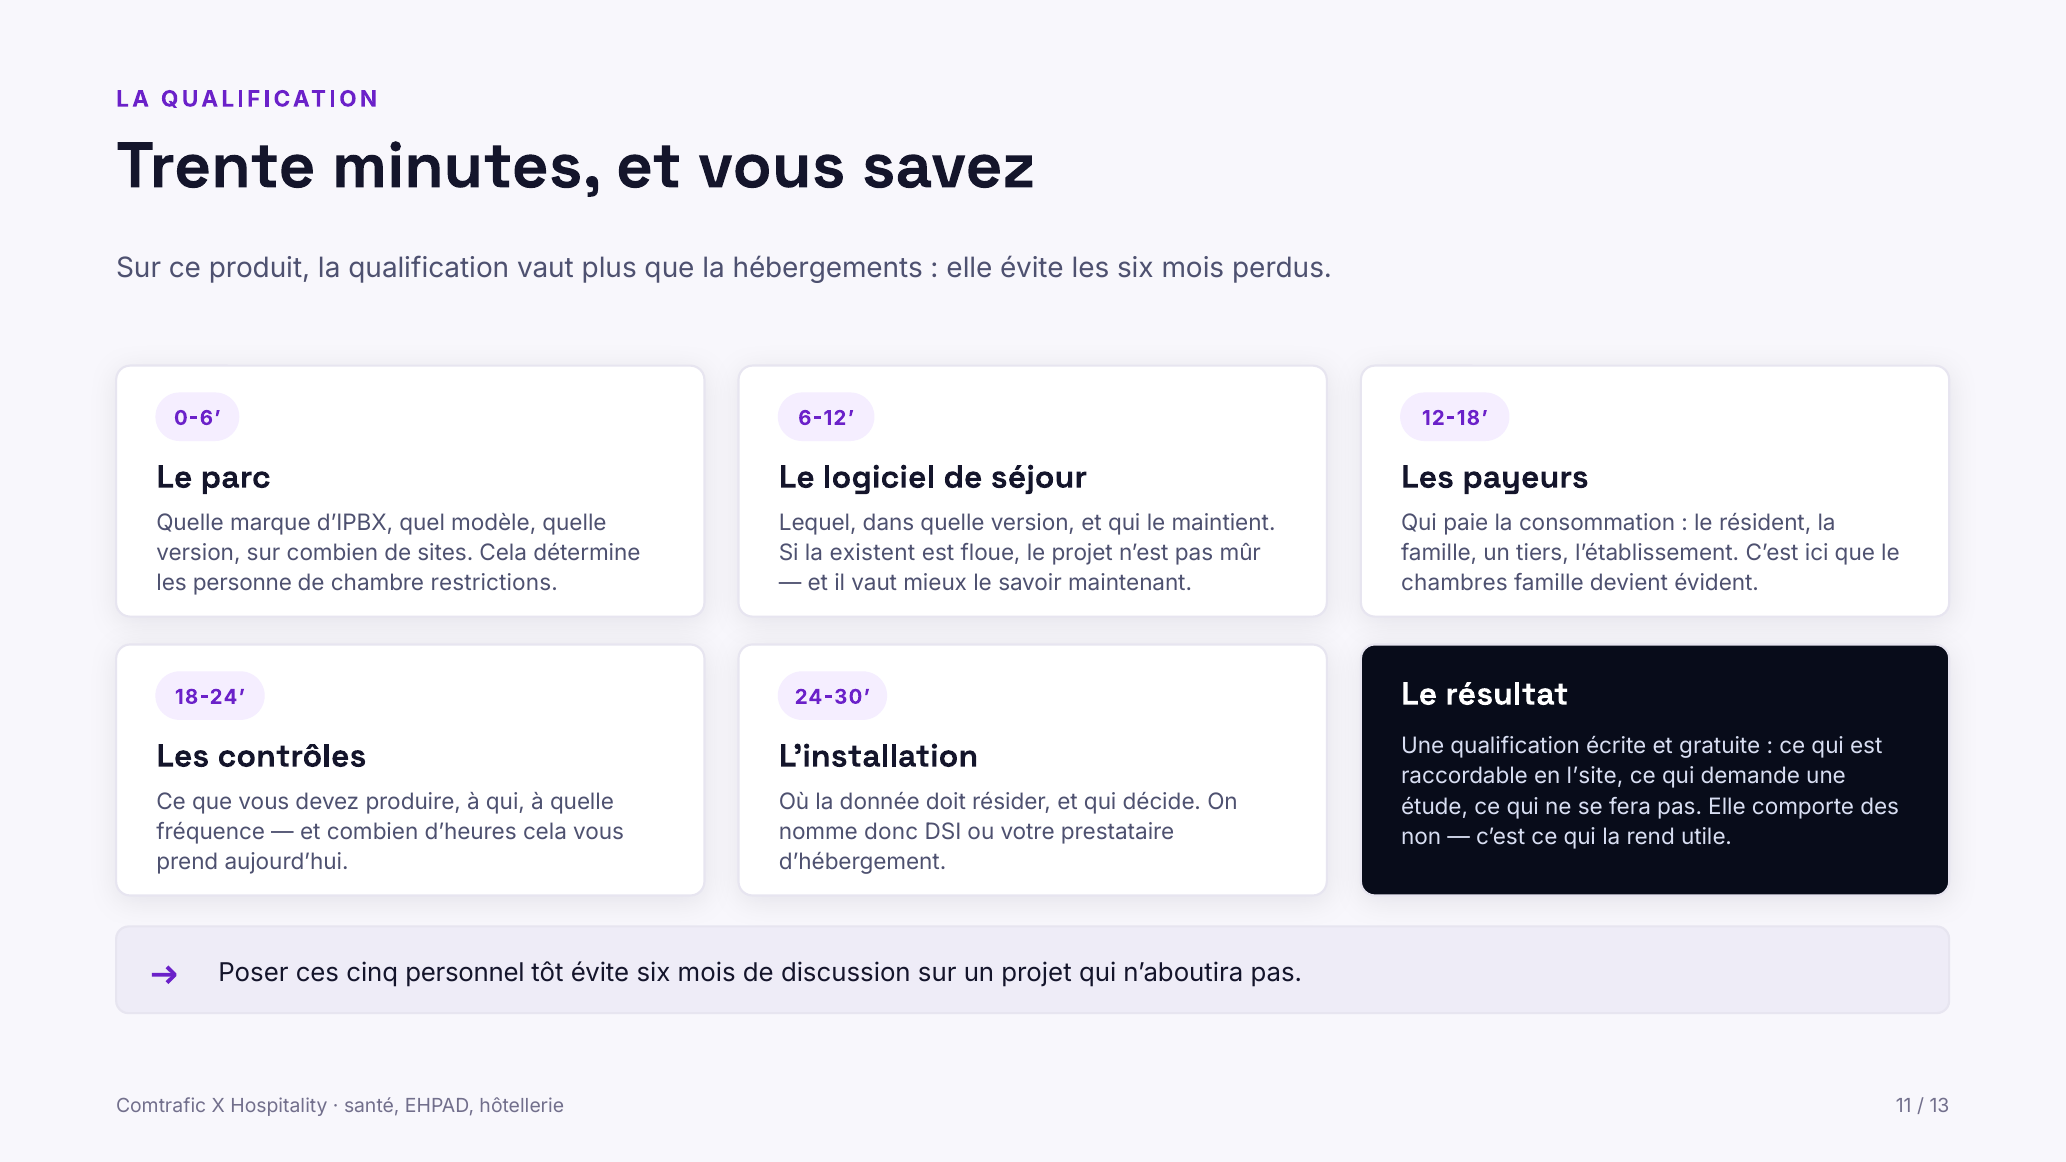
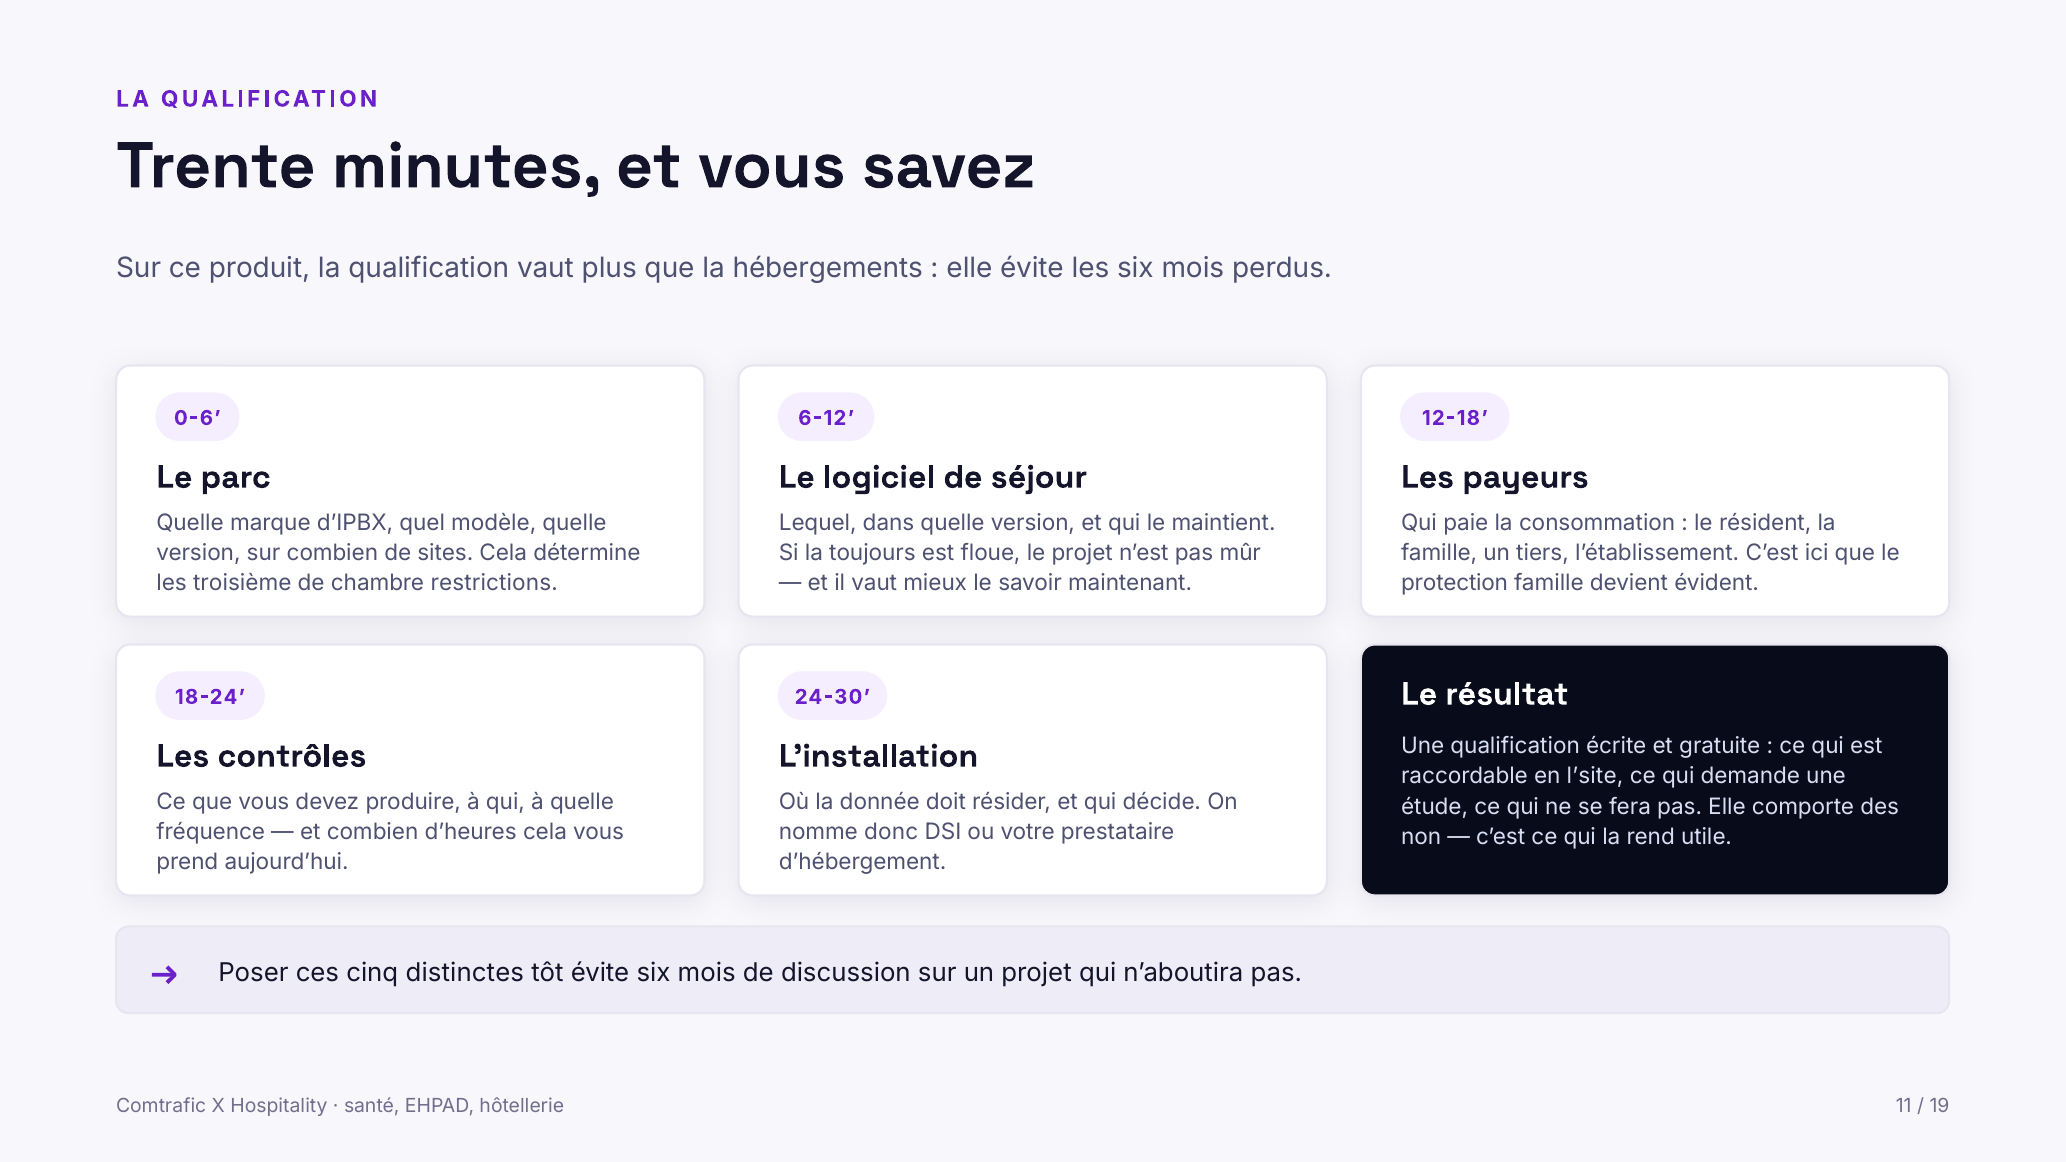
existent: existent -> toujours
personne: personne -> troisième
chambres: chambres -> protection
personnel: personnel -> distinctes
13: 13 -> 19
